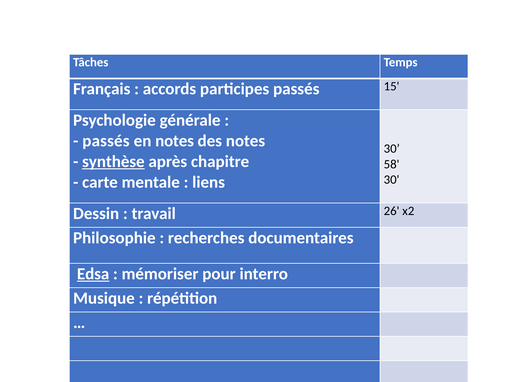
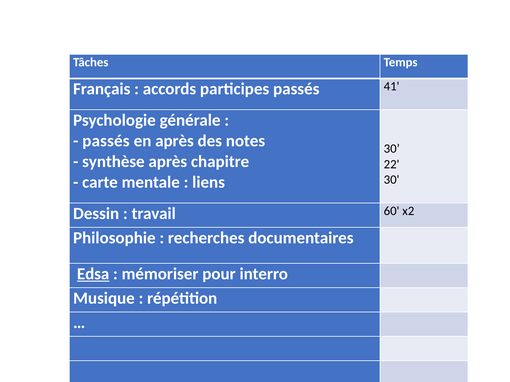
15: 15 -> 41
en notes: notes -> après
synthèse underline: present -> none
58: 58 -> 22
26: 26 -> 60
